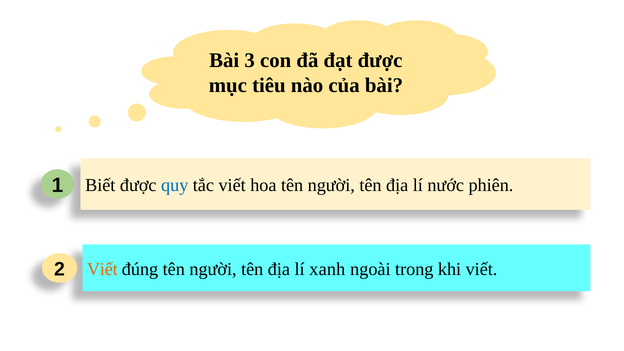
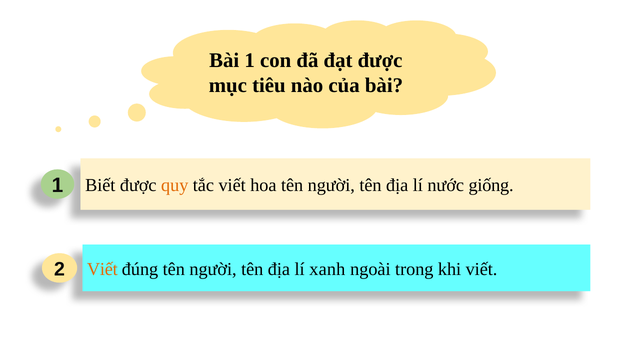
Bài 3: 3 -> 1
quy colour: blue -> orange
phiên: phiên -> giống
